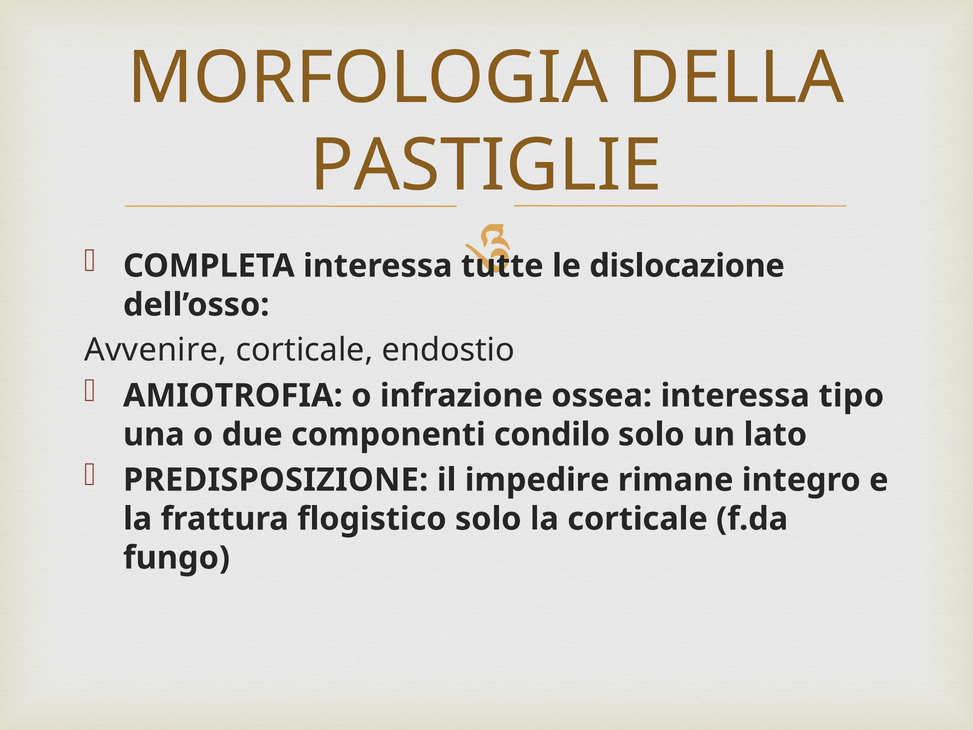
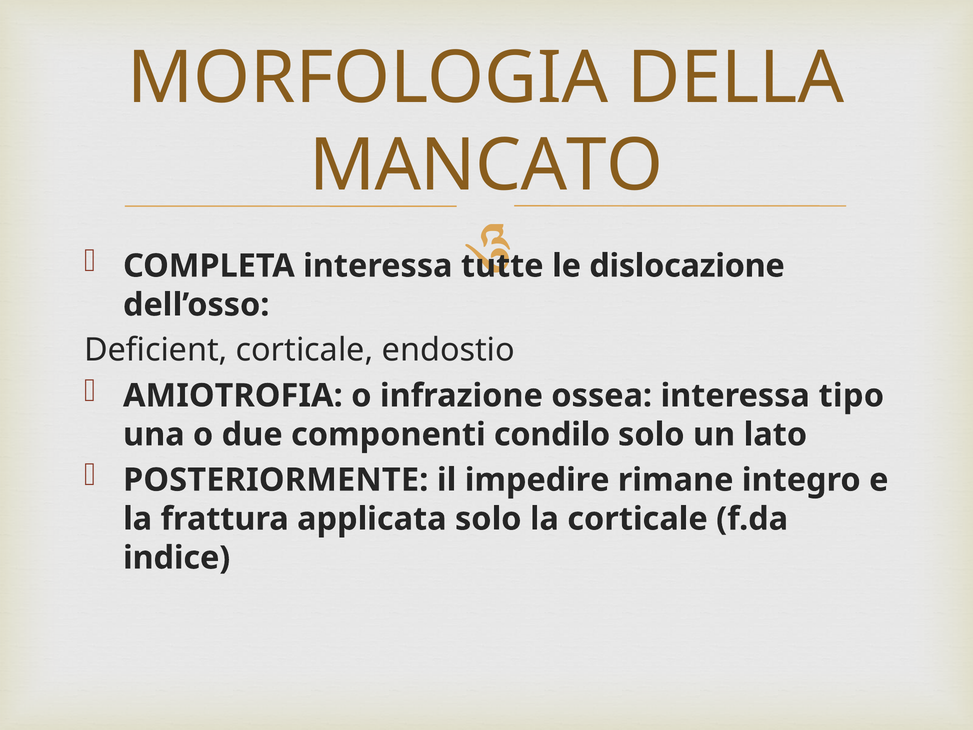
PASTIGLIE: PASTIGLIE -> MANCATO
Avvenire: Avvenire -> Deficient
PREDISPOSIZIONE: PREDISPOSIZIONE -> POSTERIORMENTE
flogistico: flogistico -> applicata
fungo: fungo -> indice
